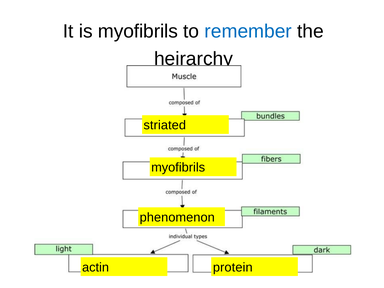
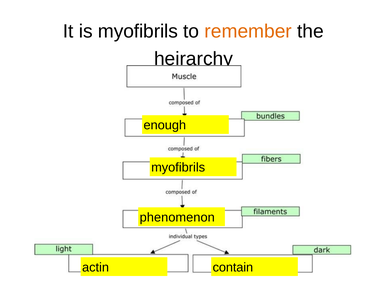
remember colour: blue -> orange
striated: striated -> enough
protein: protein -> contain
